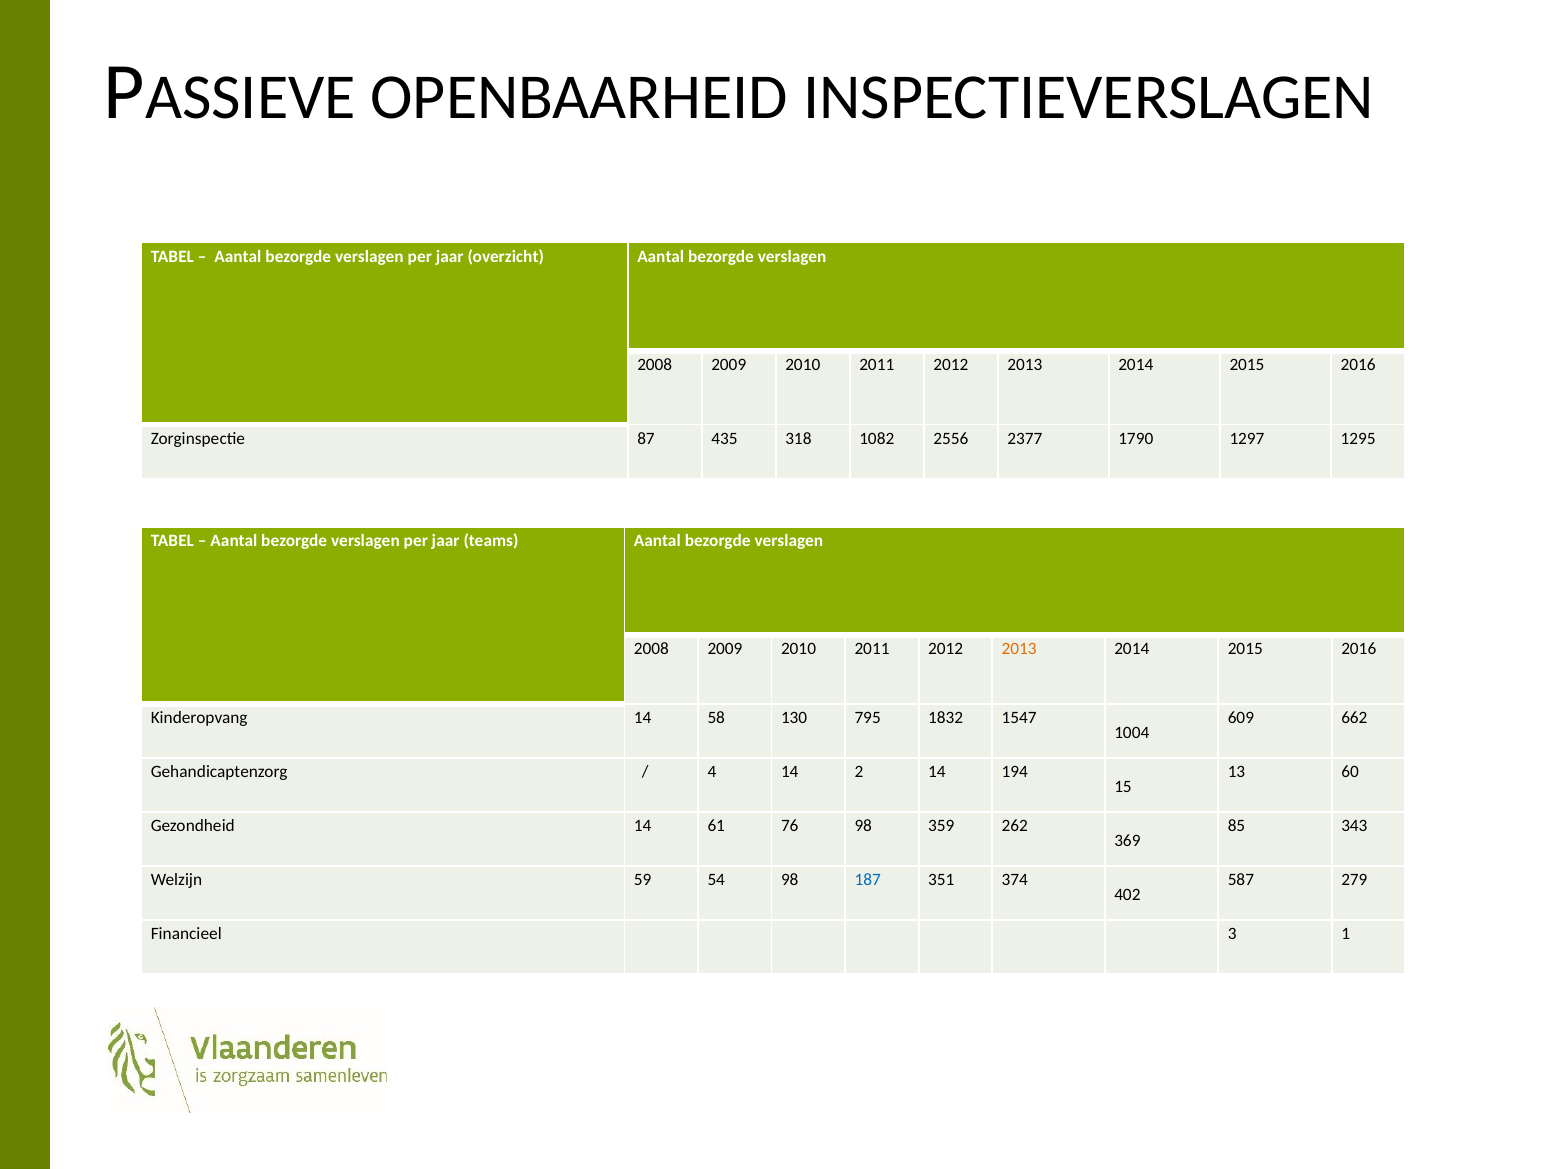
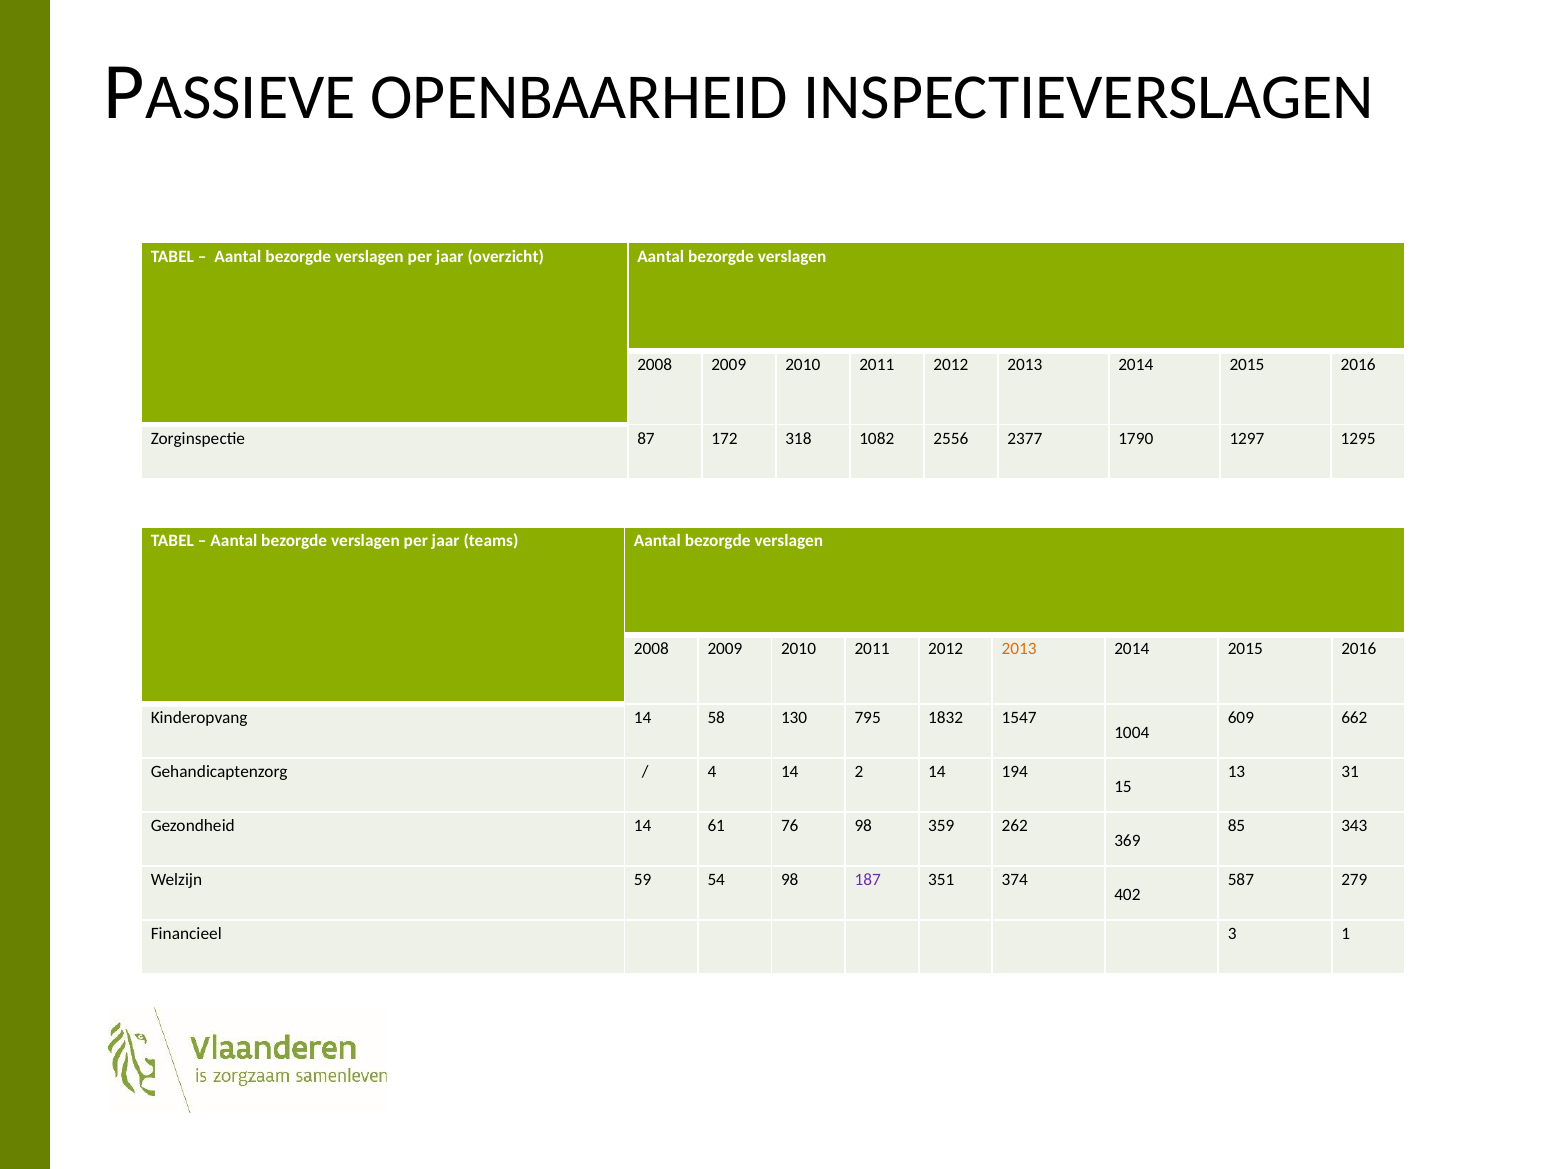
435: 435 -> 172
60: 60 -> 31
187 colour: blue -> purple
